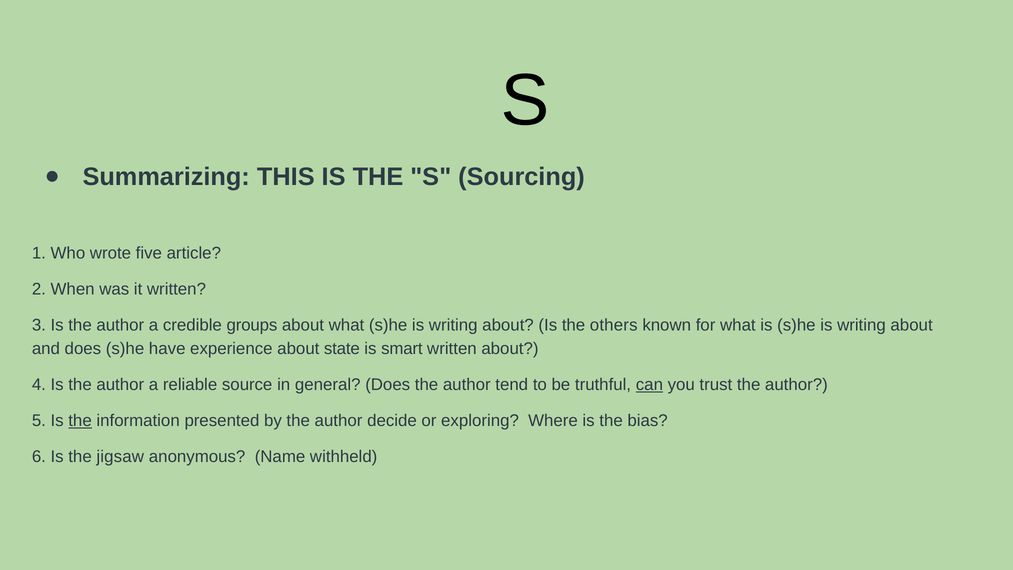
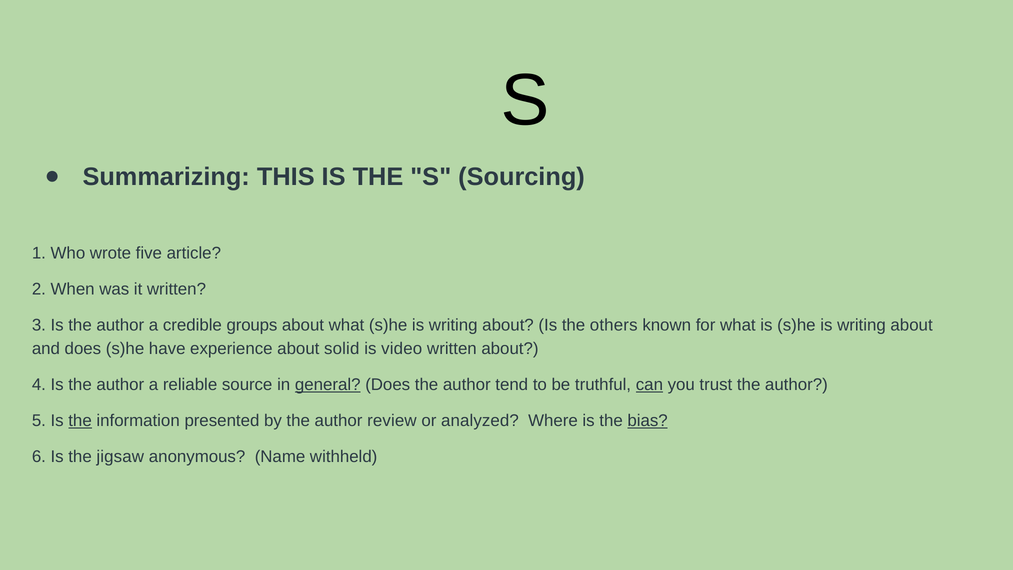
state: state -> solid
smart: smart -> video
general underline: none -> present
decide: decide -> review
exploring: exploring -> analyzed
bias underline: none -> present
